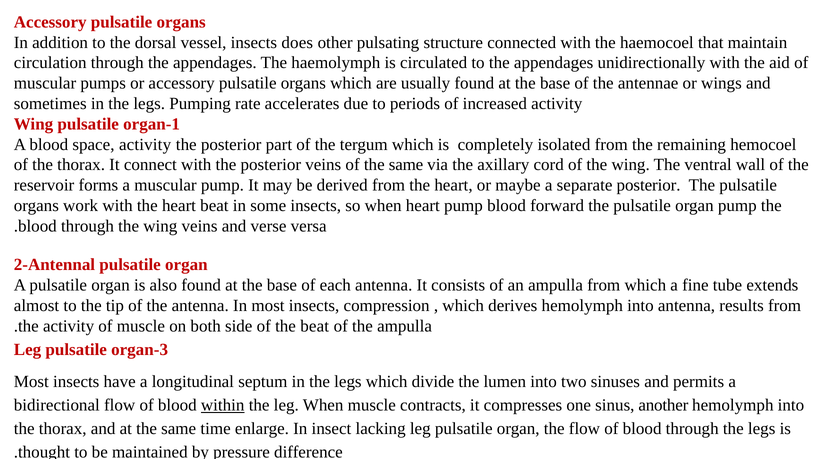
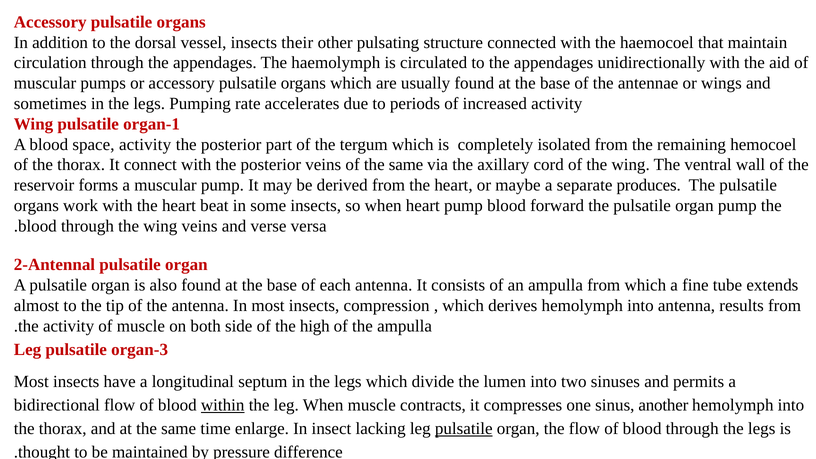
does: does -> their
separate posterior: posterior -> produces
the beat: beat -> high
pulsatile at (464, 428) underline: none -> present
